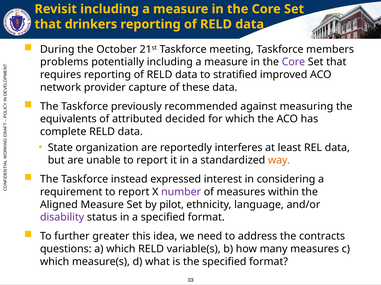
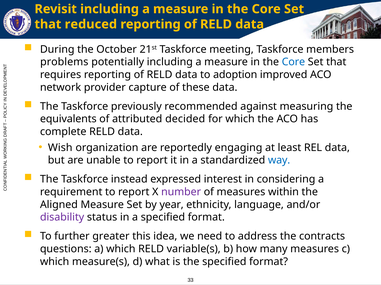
drinkers: drinkers -> reduced
Core at (293, 62) colour: purple -> blue
stratified: stratified -> adoption
State: State -> Wish
interferes: interferes -> engaging
way colour: orange -> blue
pilot: pilot -> year
